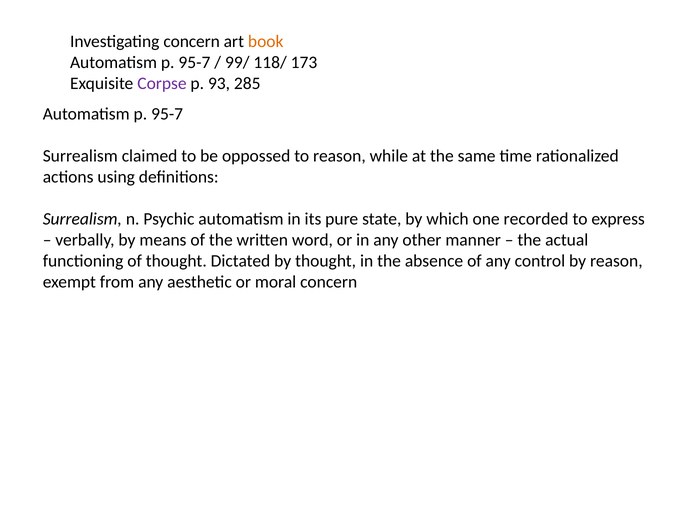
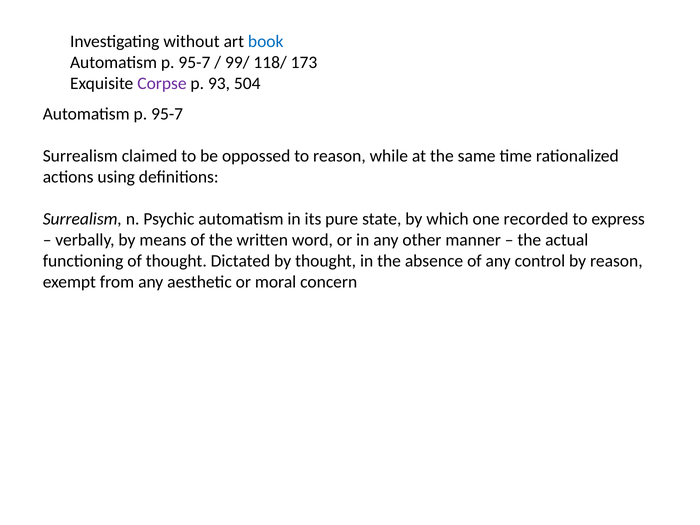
Investigating concern: concern -> without
book colour: orange -> blue
285: 285 -> 504
